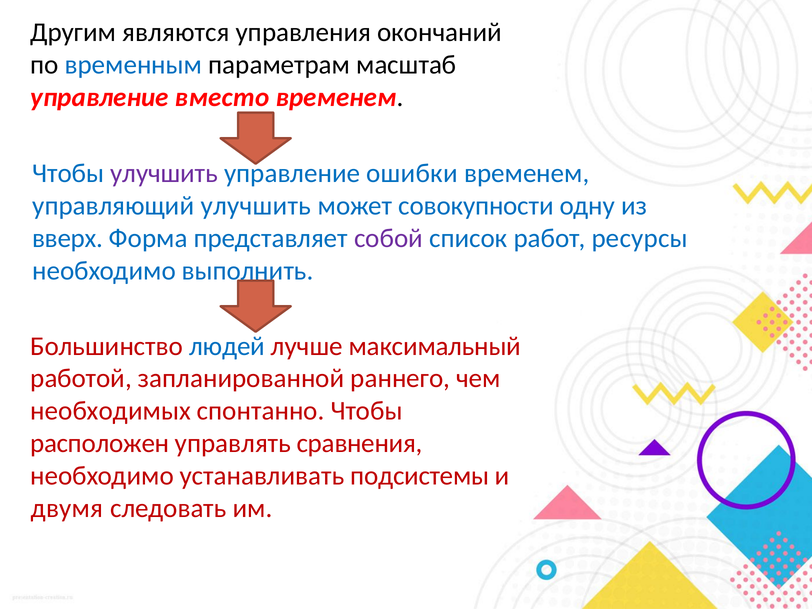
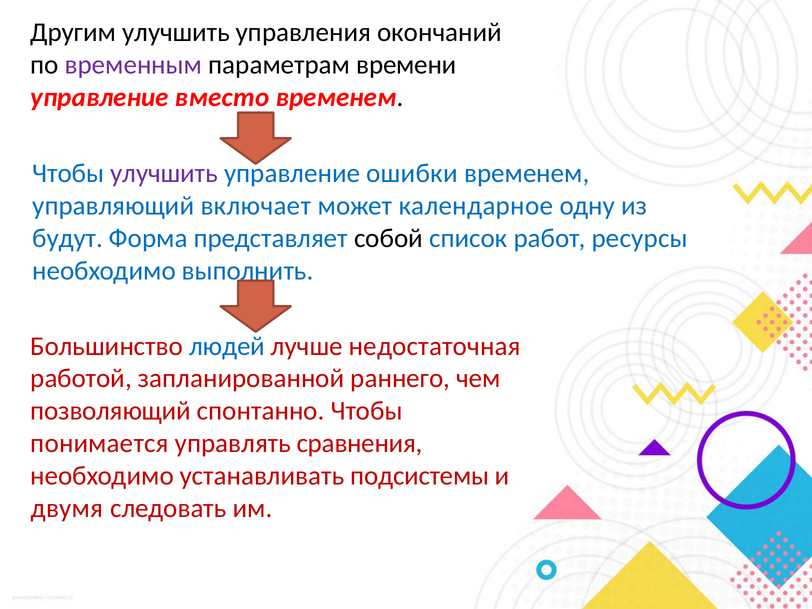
Другим являются: являются -> улучшить
временным colour: blue -> purple
масштаб: масштаб -> времени
управляющий улучшить: улучшить -> включает
совокупности: совокупности -> календарное
вверх: вверх -> будут
собой colour: purple -> black
максимальный: максимальный -> недостаточная
необходимых: необходимых -> позволяющий
расположен: расположен -> понимается
